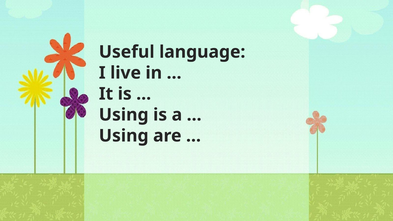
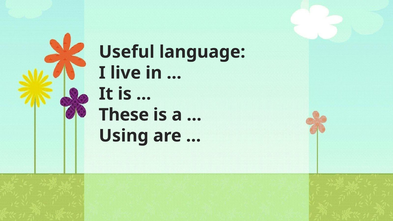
Using at (124, 115): Using -> These
